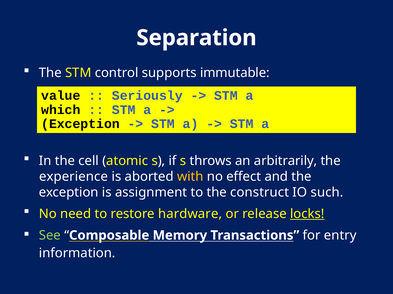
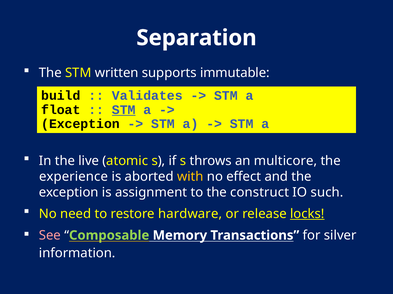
control: control -> written
value: value -> build
Seriously: Seriously -> Validates
which: which -> float
STM at (124, 110) underline: none -> present
cell: cell -> live
arbitrarily: arbitrarily -> multicore
See colour: light green -> pink
Composable colour: white -> light green
entry: entry -> silver
